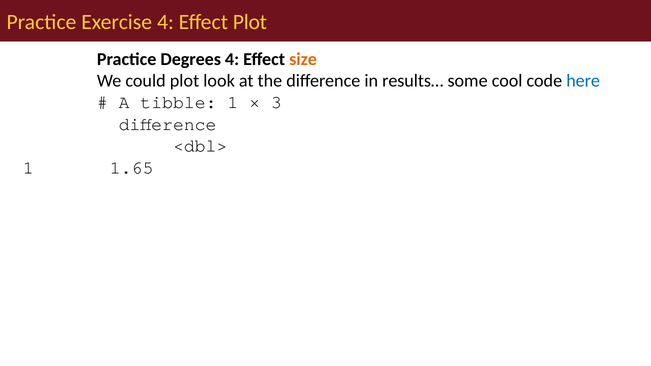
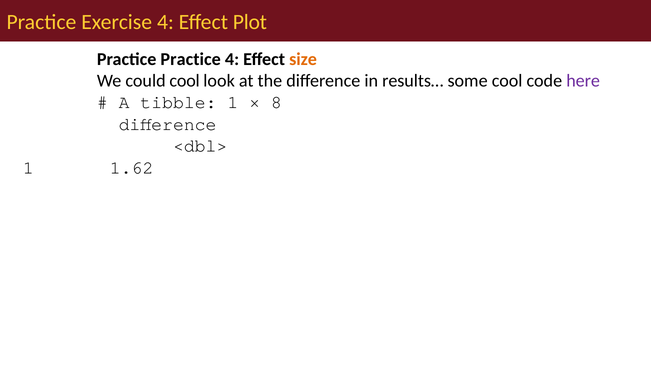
Practice Degrees: Degrees -> Practice
could plot: plot -> cool
here colour: blue -> purple
3: 3 -> 8
1.65: 1.65 -> 1.62
